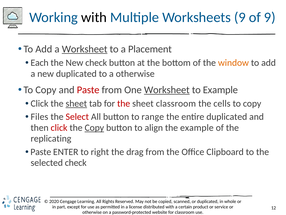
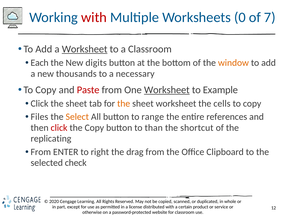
with at (94, 17) colour: black -> red
Worksheets 9: 9 -> 0
of 9: 9 -> 7
a Placement: Placement -> Classroom
New check: check -> digits
new duplicated: duplicated -> thousands
a otherwise: otherwise -> necessary
sheet at (76, 103) underline: present -> none
the at (124, 103) colour: red -> orange
sheet classroom: classroom -> worksheet
Select colour: red -> orange
entire duplicated: duplicated -> references
Copy at (94, 127) underline: present -> none
align: align -> than
the example: example -> shortcut
Paste at (41, 152): Paste -> From
